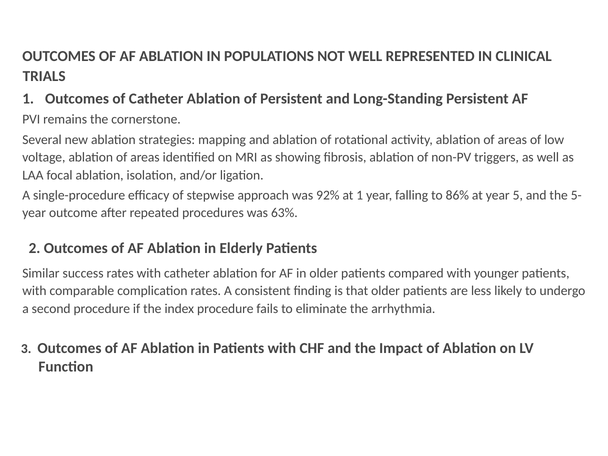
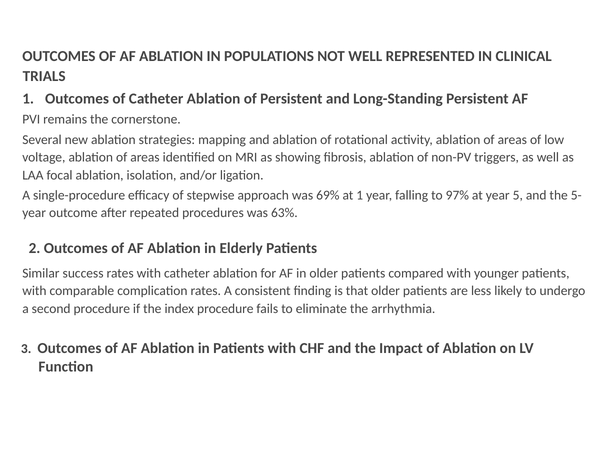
92%: 92% -> 69%
86%: 86% -> 97%
